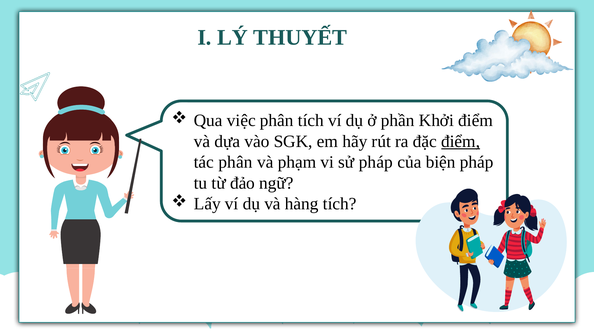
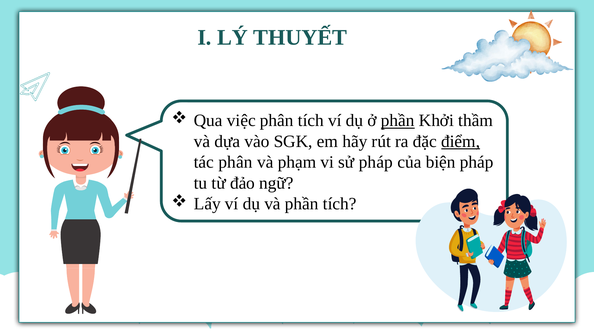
phần at (398, 121) underline: none -> present
Khởi điểm: điểm -> thầm
và hàng: hàng -> phần
